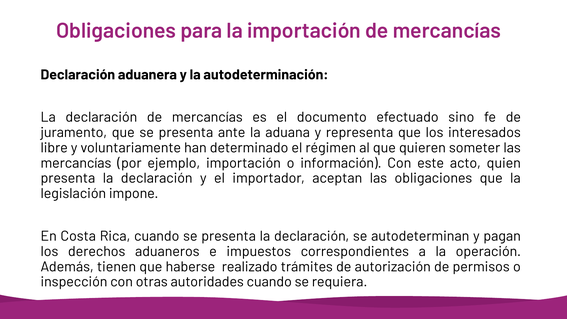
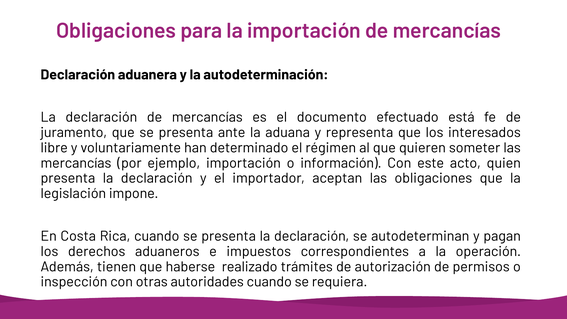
sino: sino -> está
